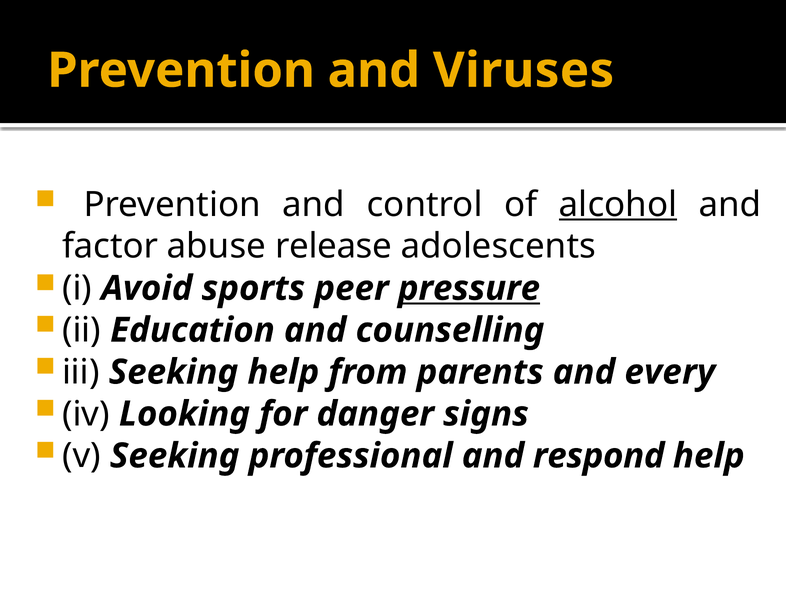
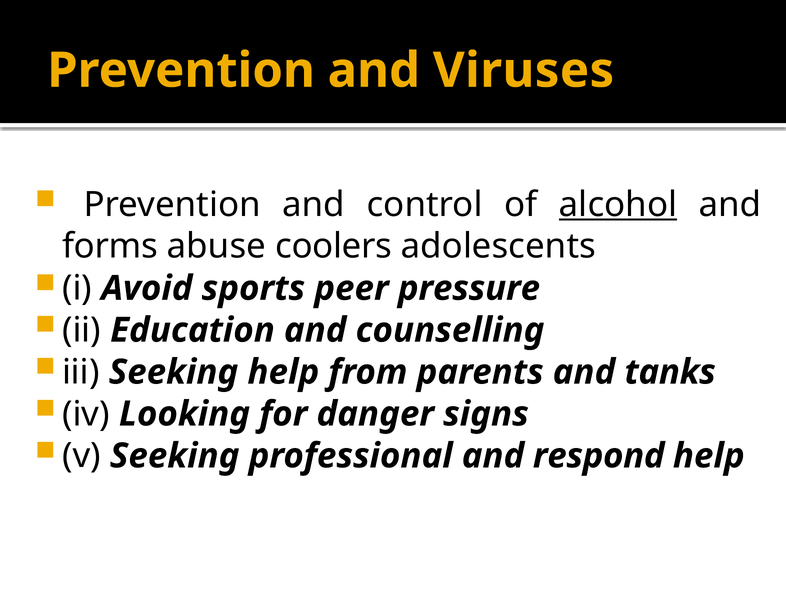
factor: factor -> forms
release: release -> coolers
pressure underline: present -> none
every: every -> tanks
